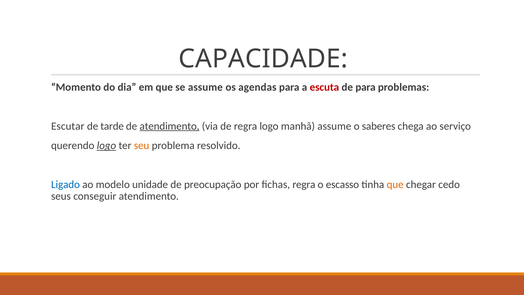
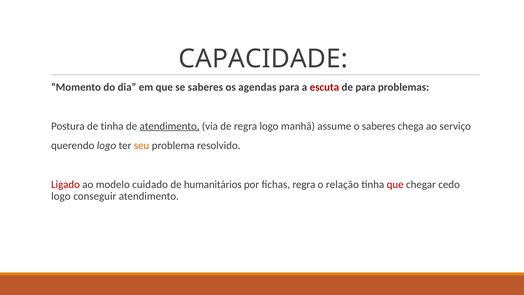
se assume: assume -> saberes
Escutar: Escutar -> Postura
de tarde: tarde -> tinha
logo at (106, 145) underline: present -> none
Ligado colour: blue -> red
unidade: unidade -> cuidado
preocupação: preocupação -> humanitários
escasso: escasso -> relação
que at (395, 184) colour: orange -> red
seus at (61, 196): seus -> logo
